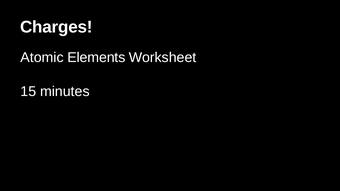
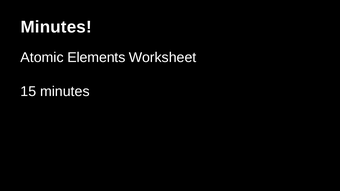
Charges at (56, 27): Charges -> Minutes
